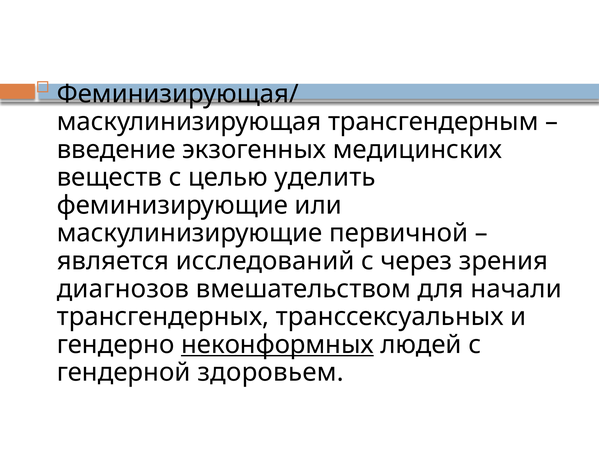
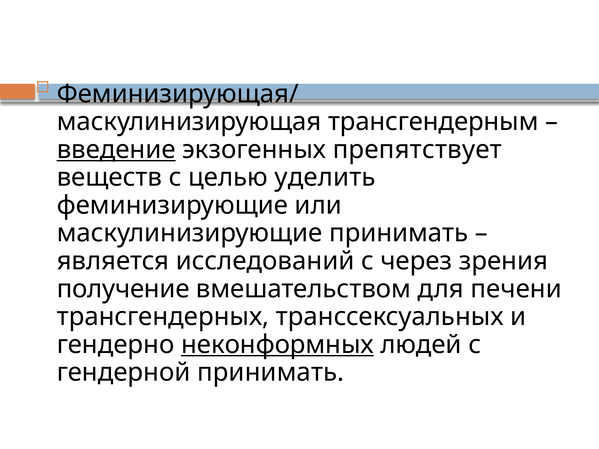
введение underline: none -> present
медицинских: медицинских -> препятствует
маскулинизирующие первичной: первичной -> принимать
диагнозов: диагнозов -> получение
начали: начали -> печени
гендерной здоровьем: здоровьем -> принимать
